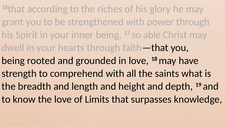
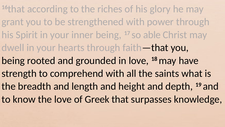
Limits: Limits -> Greek
